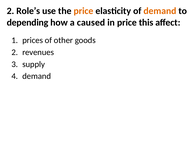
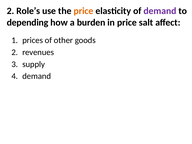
demand at (160, 11) colour: orange -> purple
caused: caused -> burden
this: this -> salt
